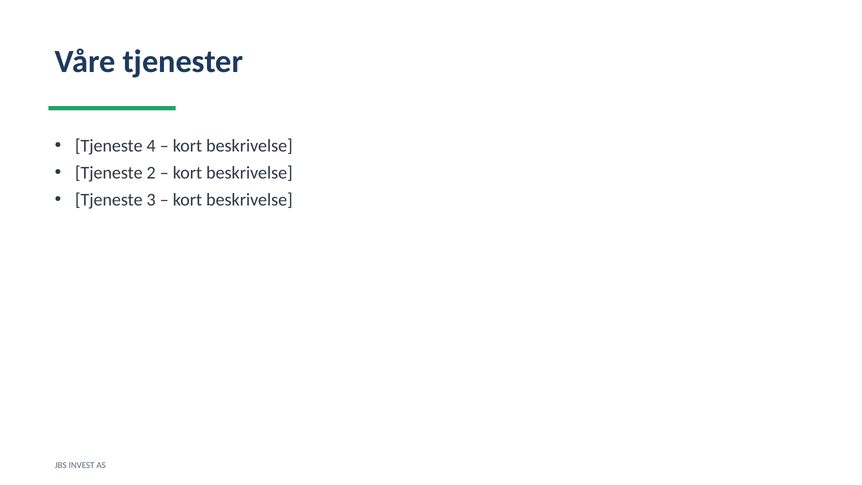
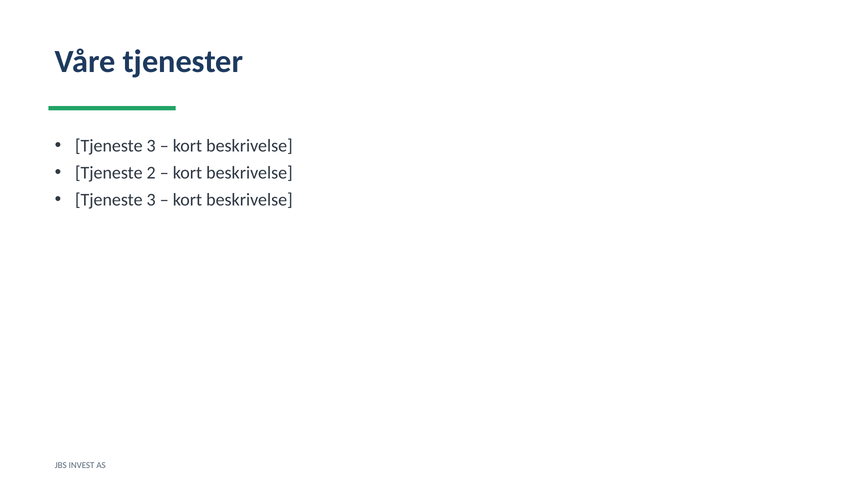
4 at (151, 146): 4 -> 3
